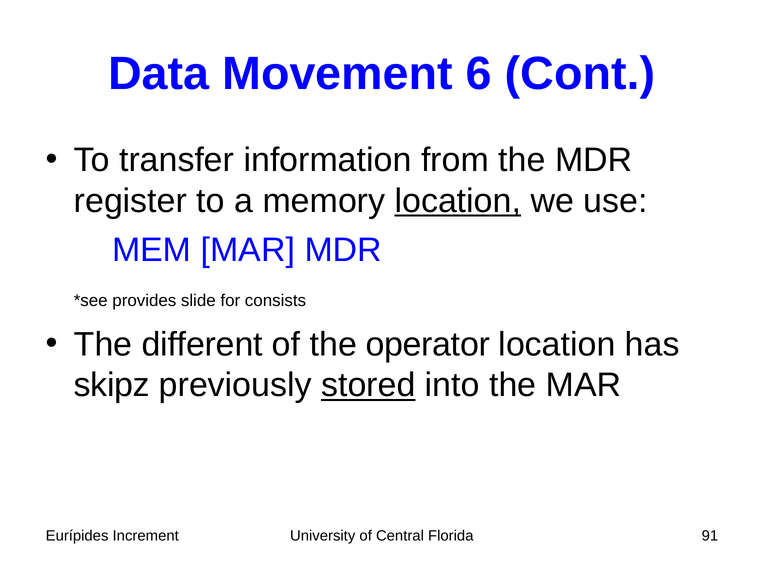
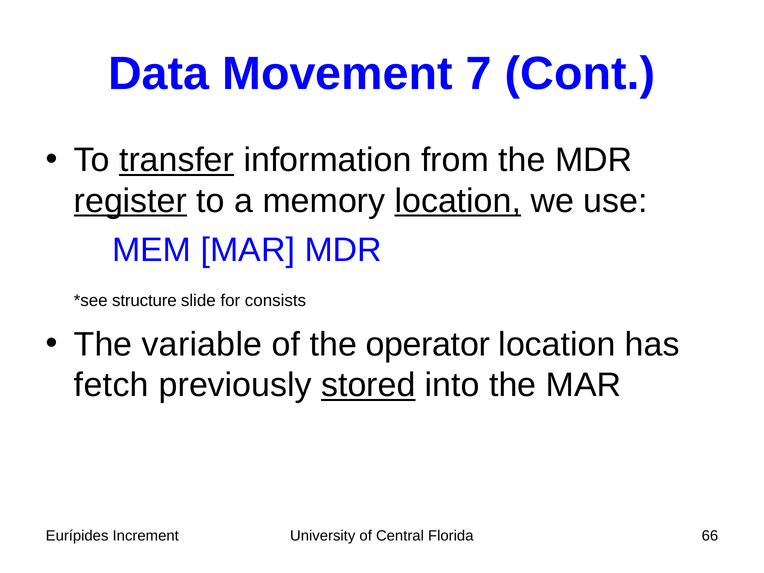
6: 6 -> 7
transfer underline: none -> present
register underline: none -> present
provides: provides -> structure
different: different -> variable
skipz: skipz -> fetch
91: 91 -> 66
